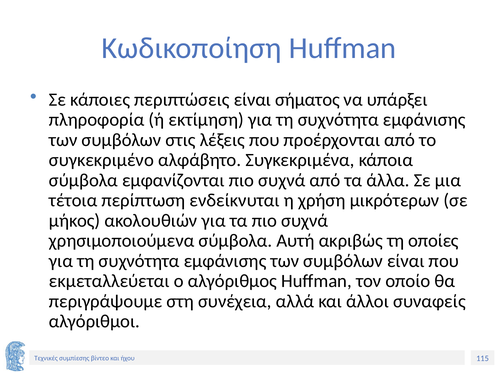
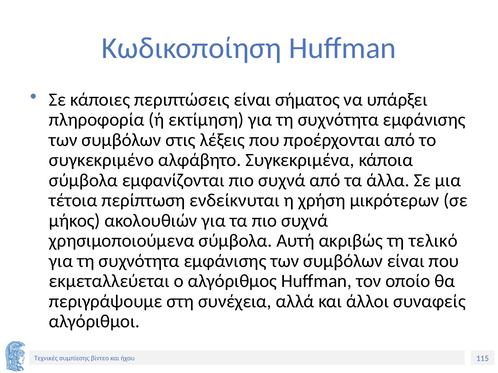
οποίες: οποίες -> τελικό
